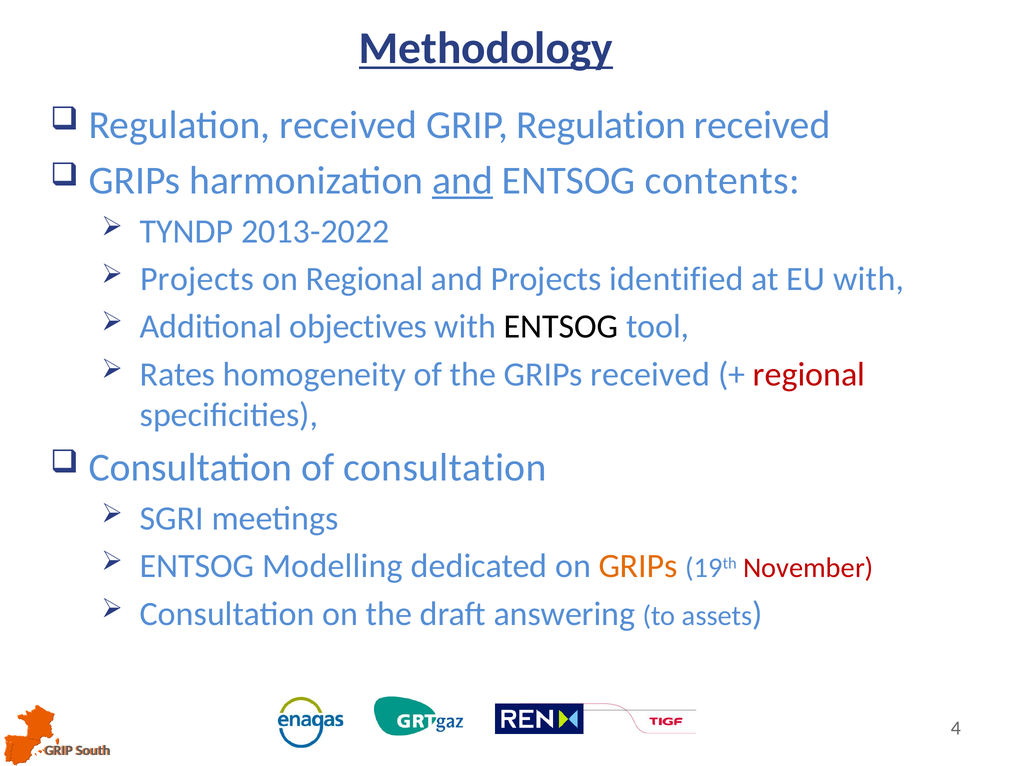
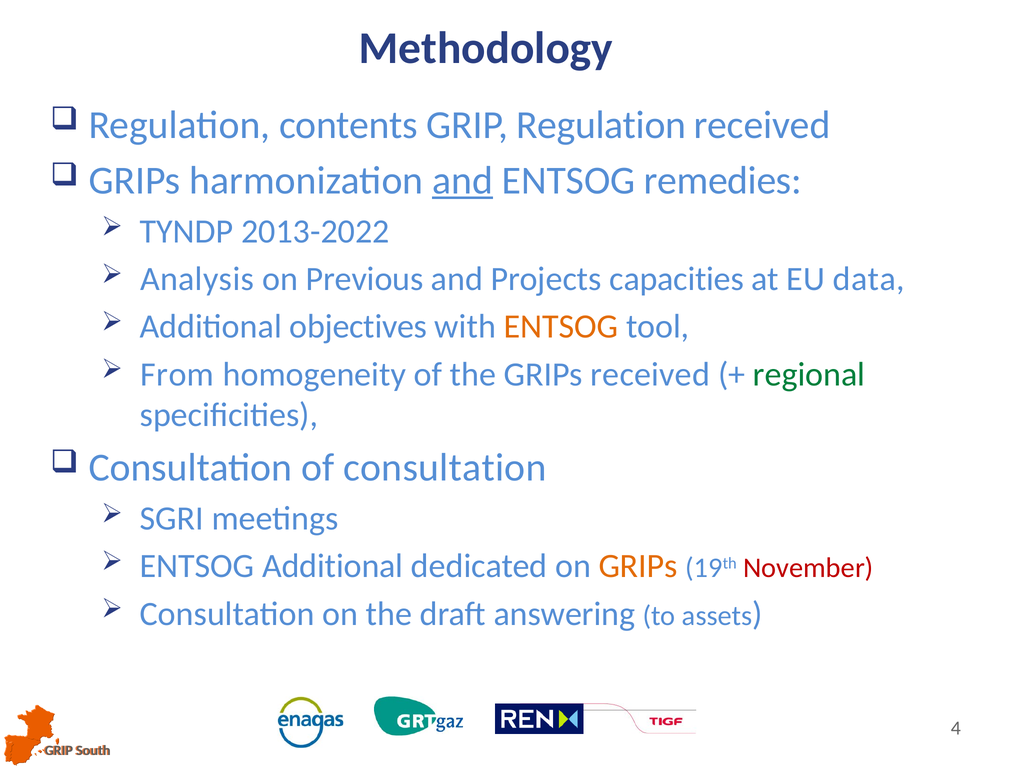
Methodology underline: present -> none
received at (348, 125): received -> contents
contents: contents -> remedies
Projects at (197, 279): Projects -> Analysis
on Regional: Regional -> Previous
identified: identified -> capacities
EU with: with -> data
ENTSOG at (561, 327) colour: black -> orange
Rates: Rates -> From
regional at (809, 375) colour: red -> green
ENTSOG Modelling: Modelling -> Additional
